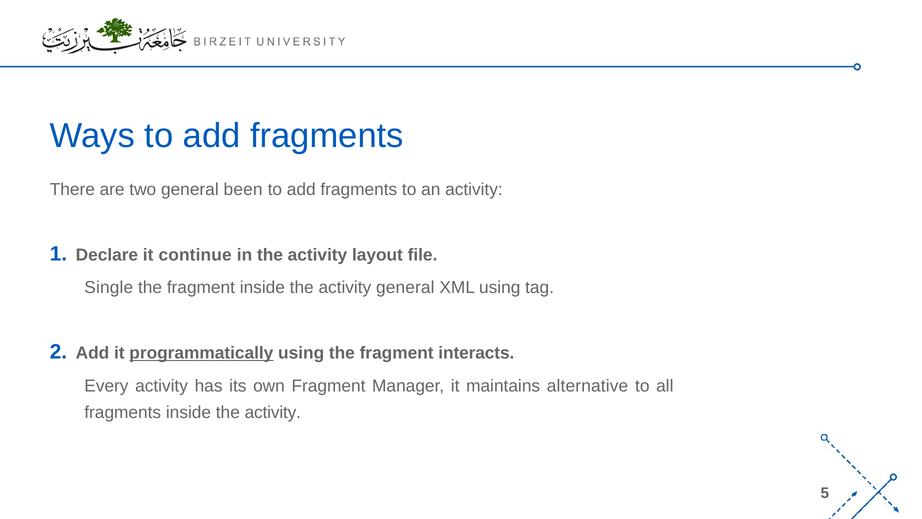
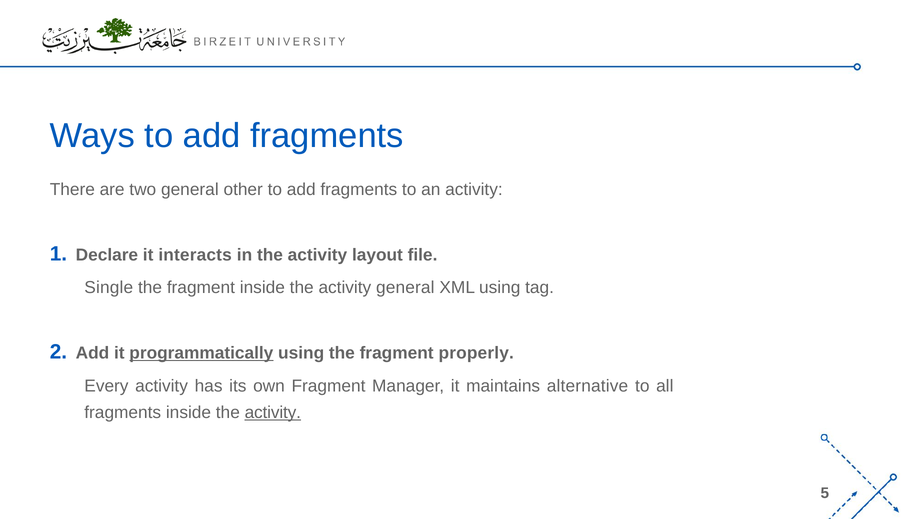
been: been -> other
continue: continue -> interacts
interacts: interacts -> properly
activity at (273, 412) underline: none -> present
